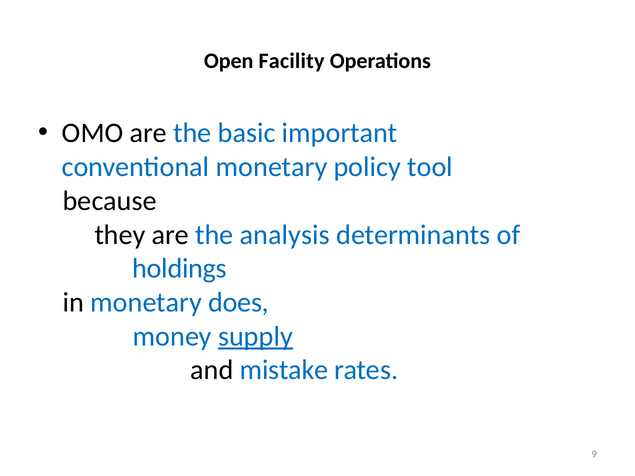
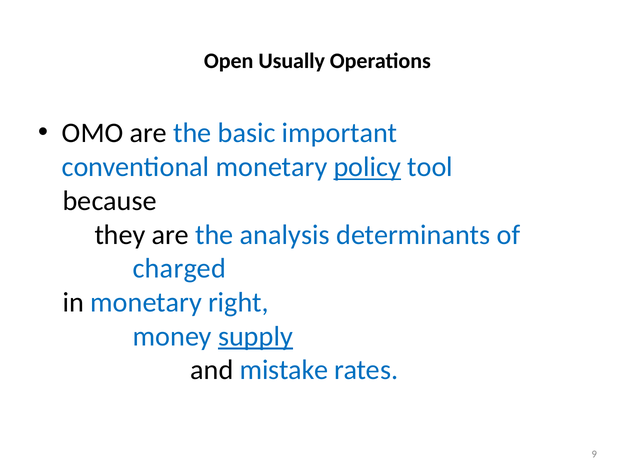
Facility: Facility -> Usually
policy underline: none -> present
holdings: holdings -> charged
does: does -> right
